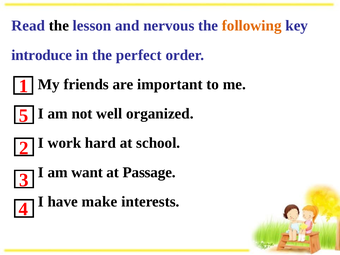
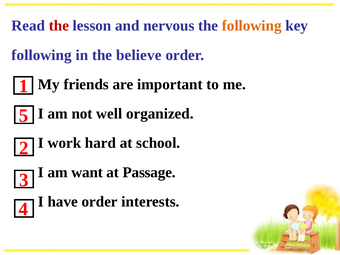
the at (59, 26) colour: black -> red
introduce at (42, 55): introduce -> following
perfect: perfect -> believe
have make: make -> order
